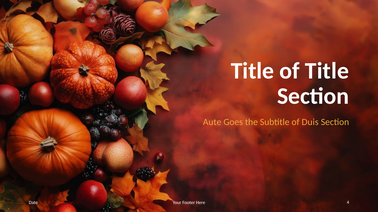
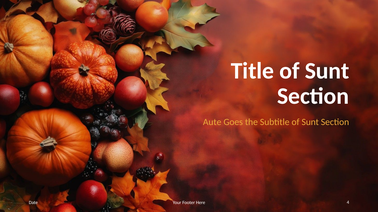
Title of Title: Title -> Sunt
Subtitle of Duis: Duis -> Sunt
